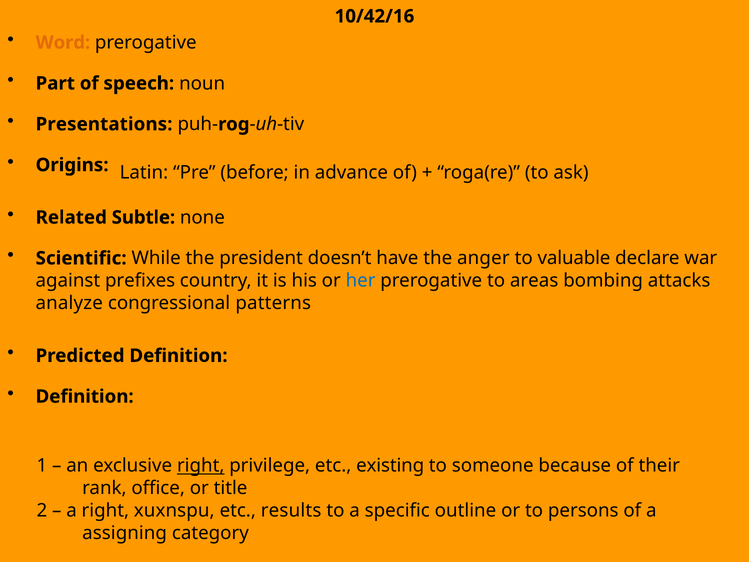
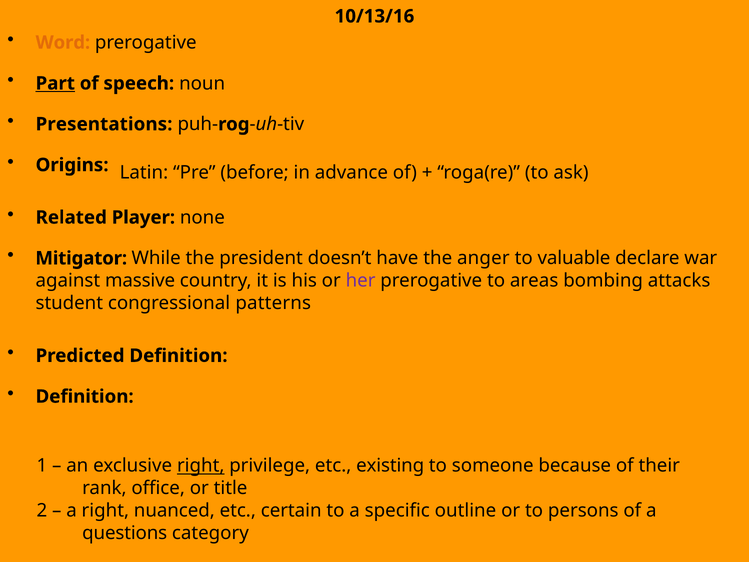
10/42/16: 10/42/16 -> 10/13/16
Part underline: none -> present
Subtle: Subtle -> Player
Scientific: Scientific -> Mitigator
prefixes: prefixes -> massive
her colour: blue -> purple
analyze: analyze -> student
xuxnspu: xuxnspu -> nuanced
results: results -> certain
assigning: assigning -> questions
